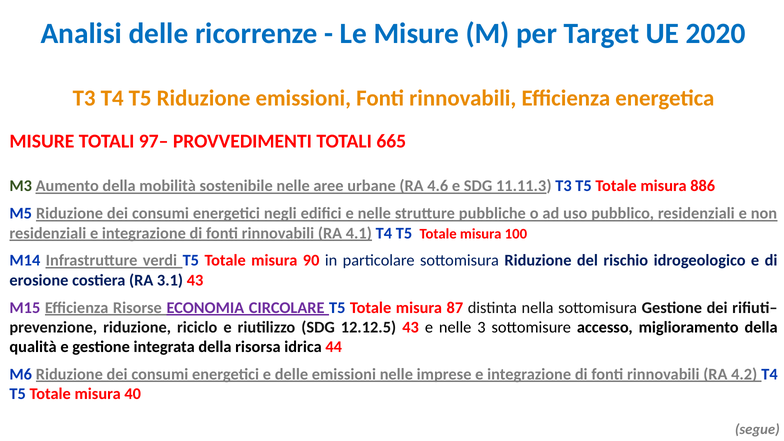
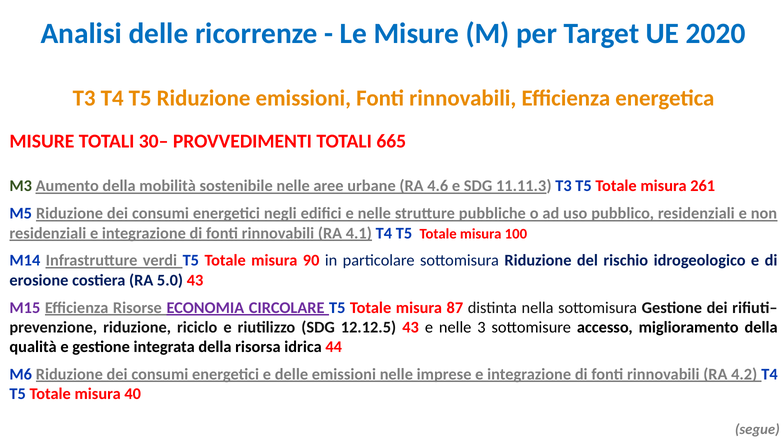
97–: 97– -> 30–
886: 886 -> 261
3.1: 3.1 -> 5.0
